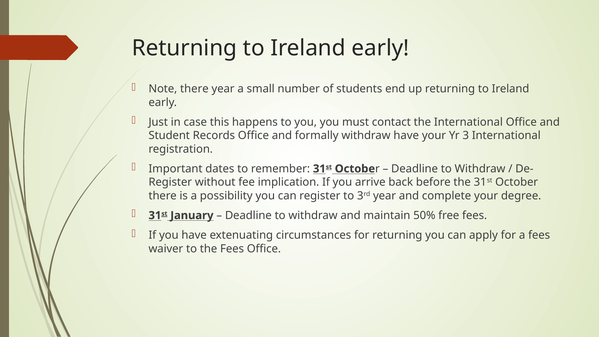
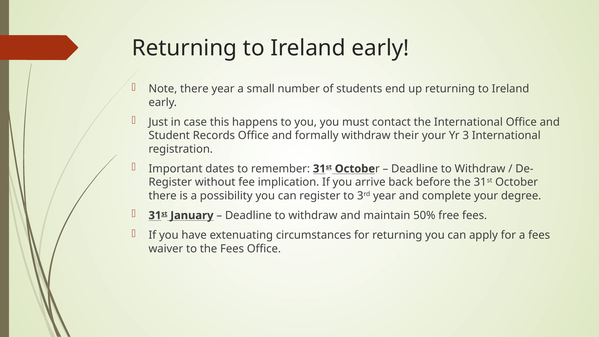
withdraw have: have -> their
